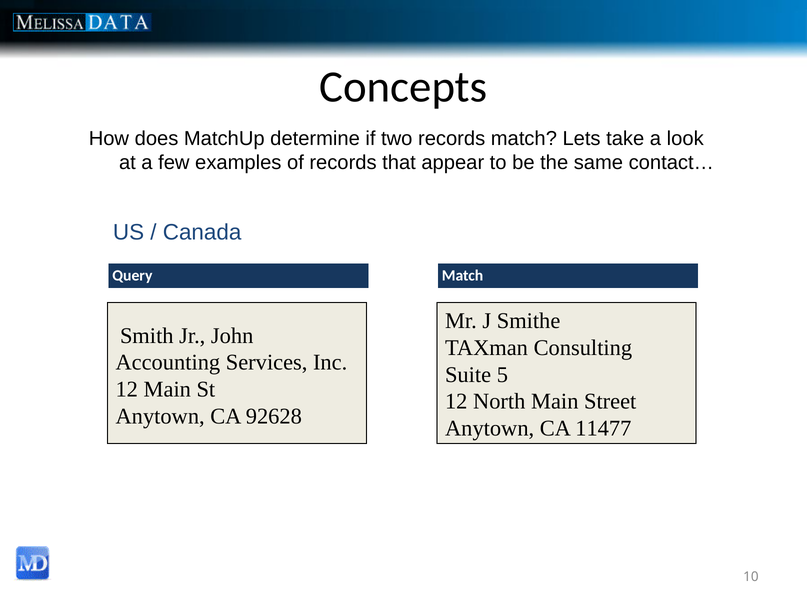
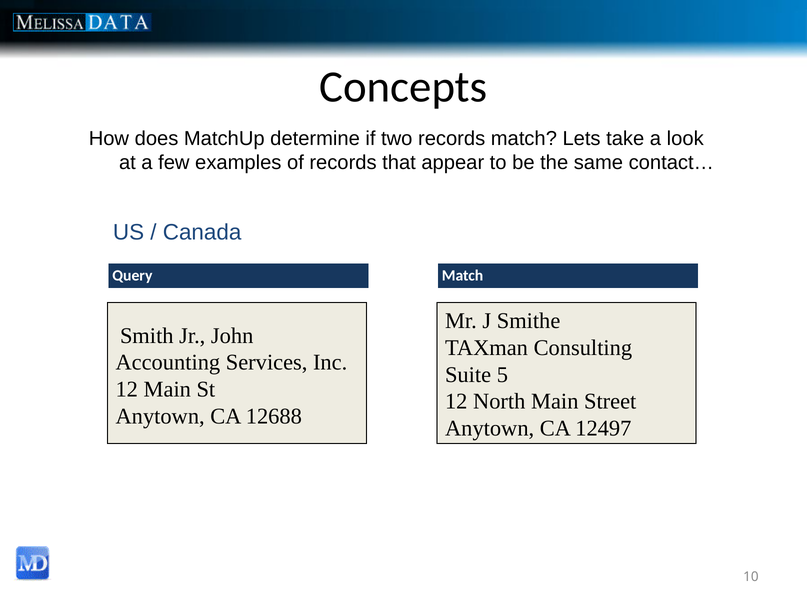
92628: 92628 -> 12688
11477: 11477 -> 12497
